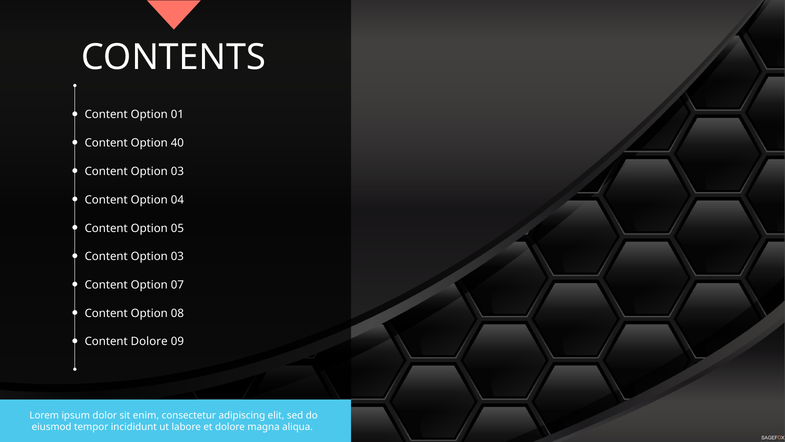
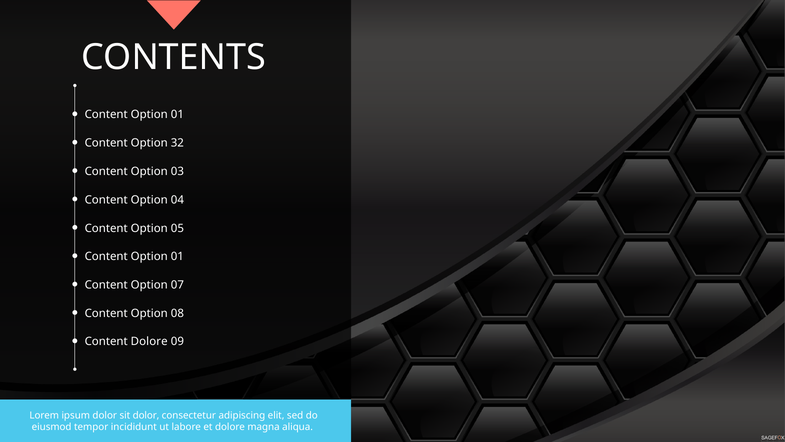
40: 40 -> 32
03 at (177, 256): 03 -> 01
sit enim: enim -> dolor
